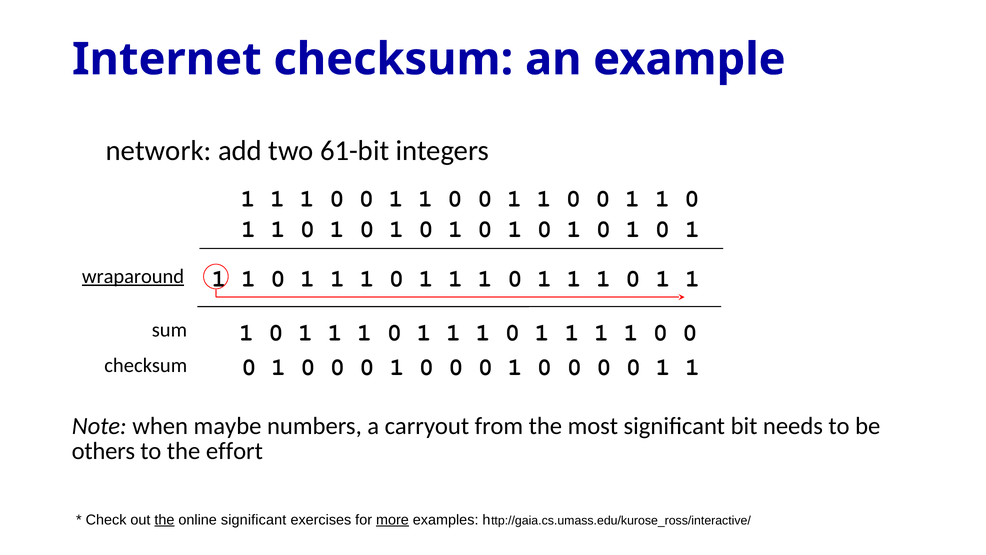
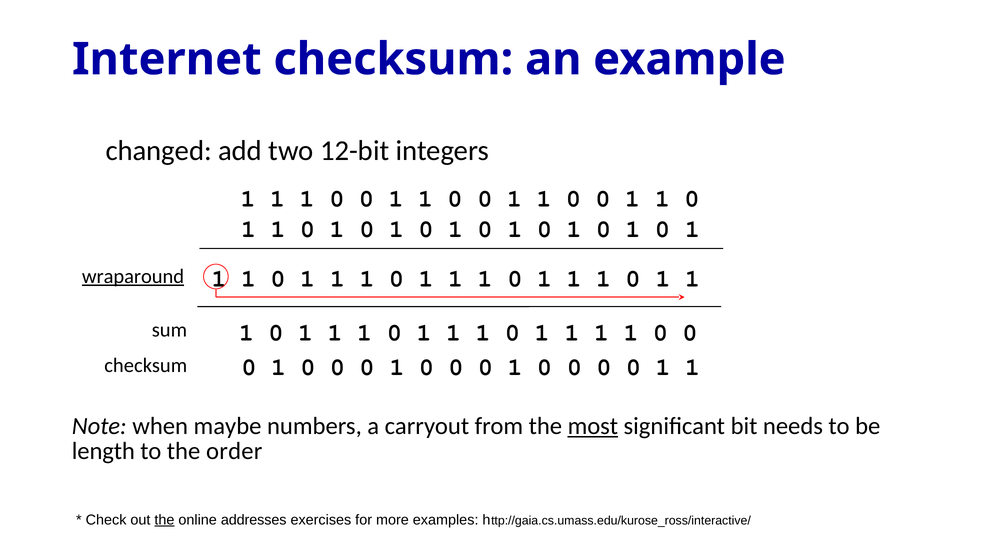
network: network -> changed
61-bit: 61-bit -> 12-bit
most underline: none -> present
others: others -> length
effort: effort -> order
online significant: significant -> addresses
more underline: present -> none
